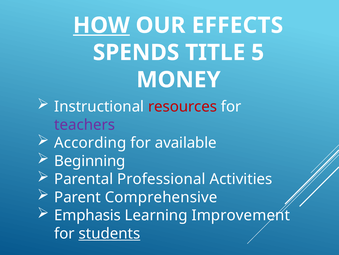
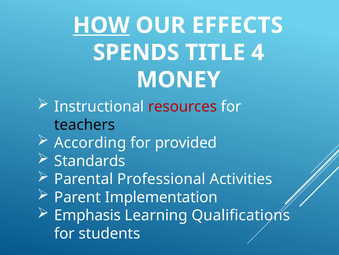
5: 5 -> 4
teachers colour: purple -> black
available: available -> provided
Beginning: Beginning -> Standards
Comprehensive: Comprehensive -> Implementation
Improvement: Improvement -> Qualifications
students underline: present -> none
